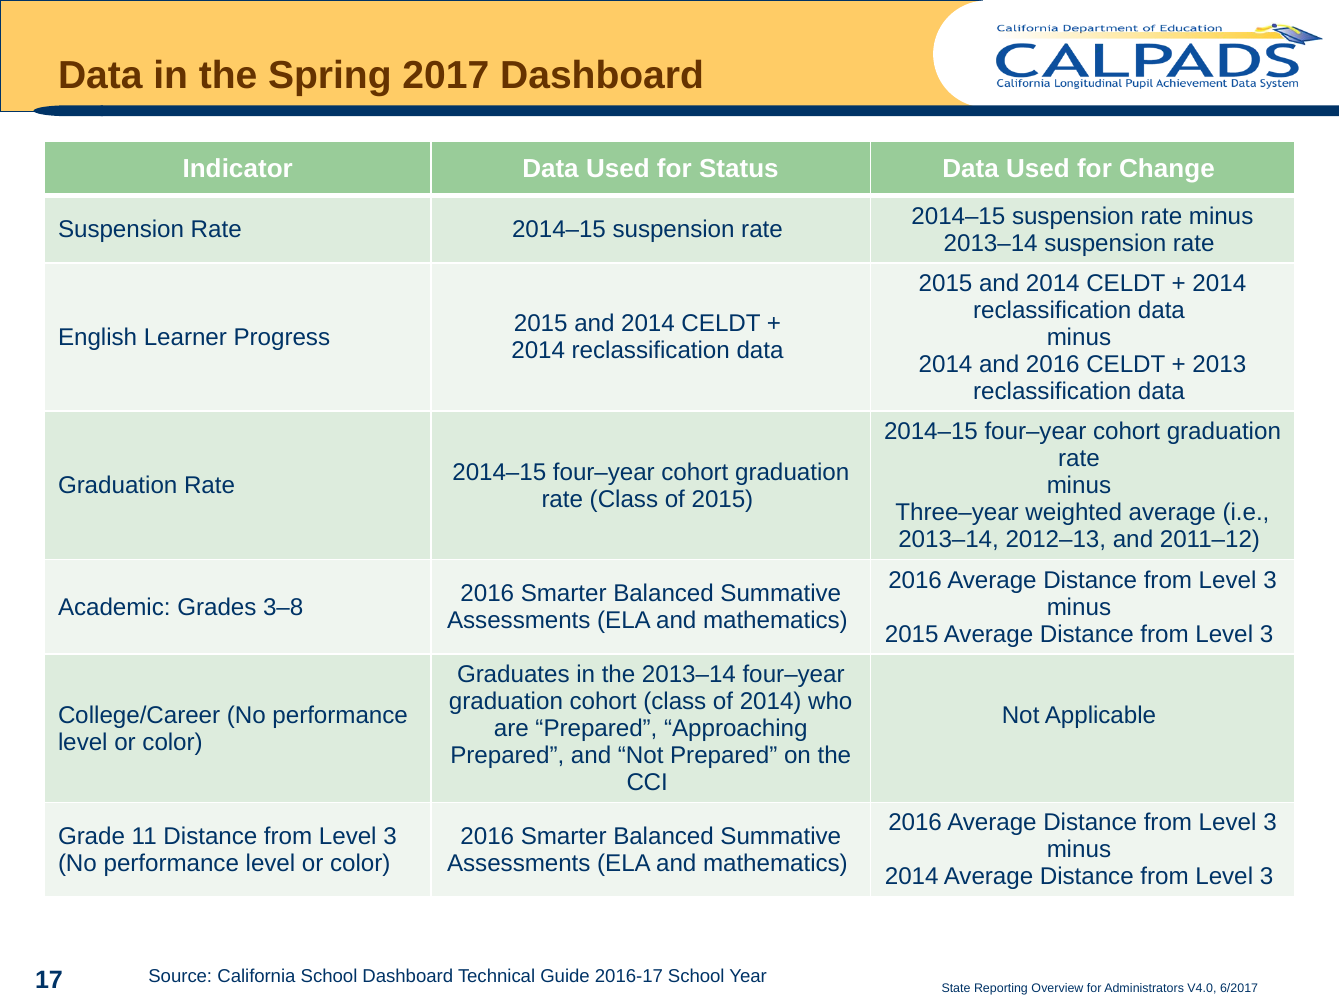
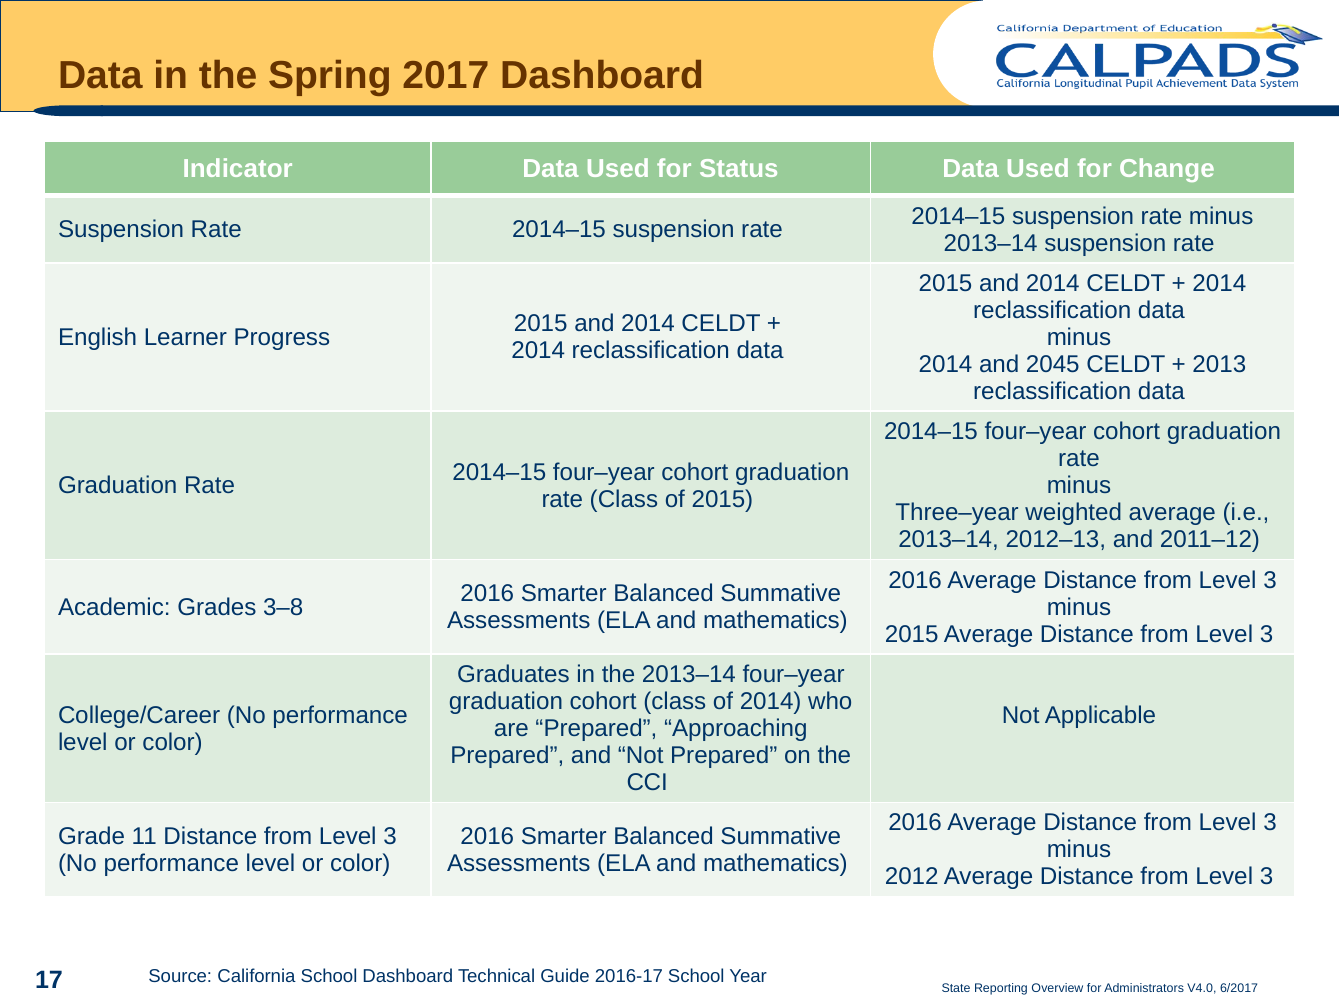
and 2016: 2016 -> 2045
2014 at (912, 877): 2014 -> 2012
